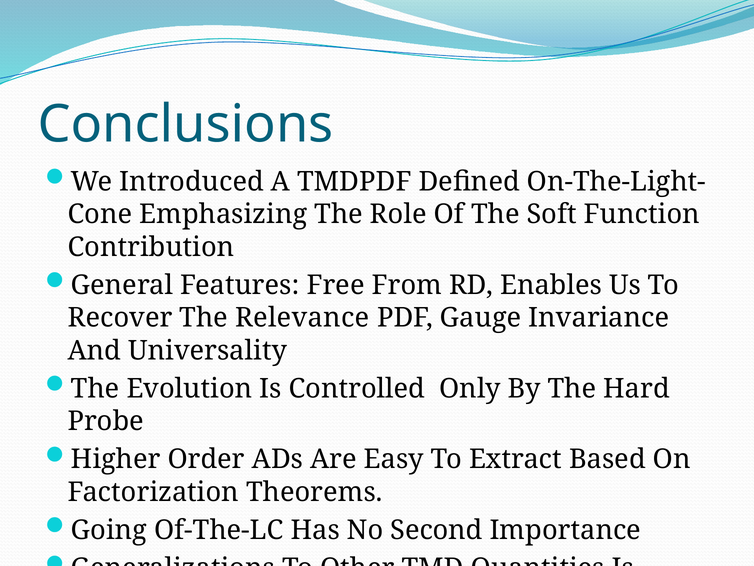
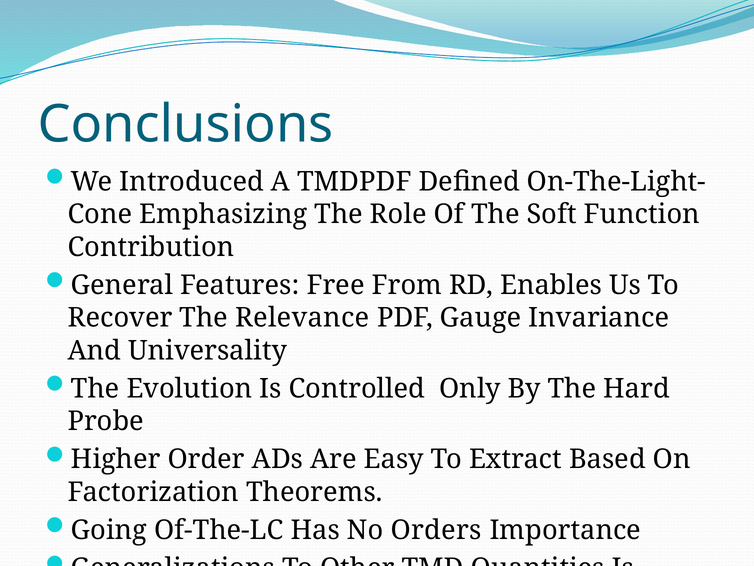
Second: Second -> Orders
